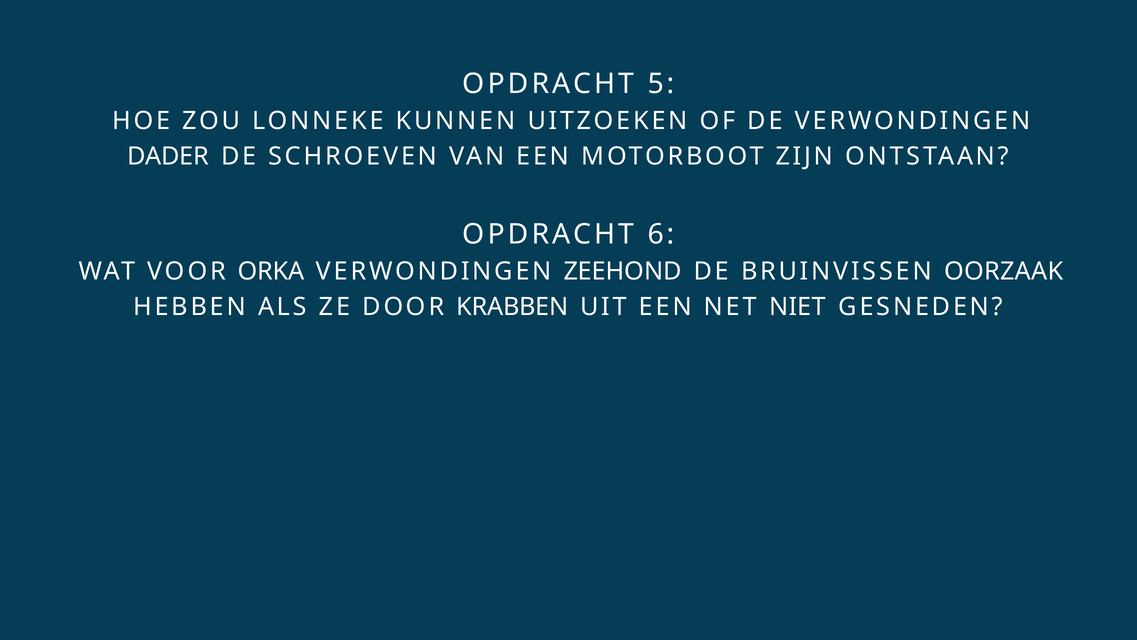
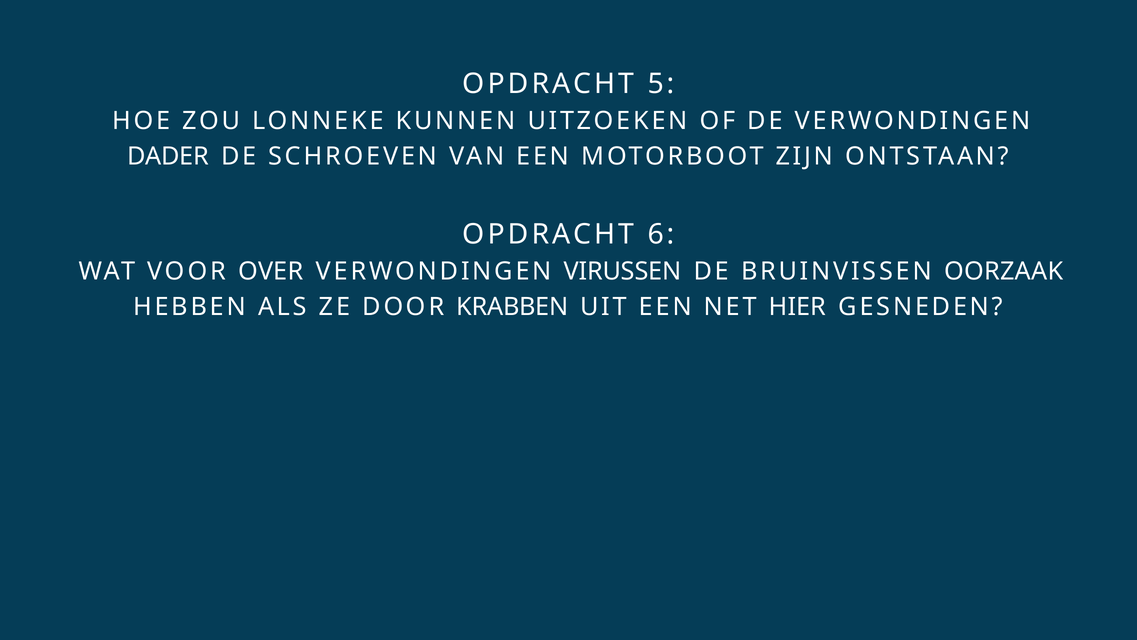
ORKA: ORKA -> OVER
ZEEHOND: ZEEHOND -> VIRUSSEN
NIET: NIET -> HIER
